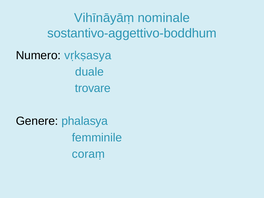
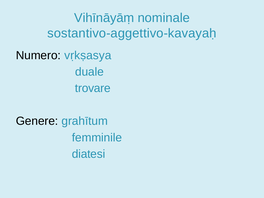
sostantivo-aggettivo-boddhum: sostantivo-aggettivo-boddhum -> sostantivo-aggettivo-kavayaḥ
phalasya: phalasya -> grahītum
coraṃ: coraṃ -> diatesi
